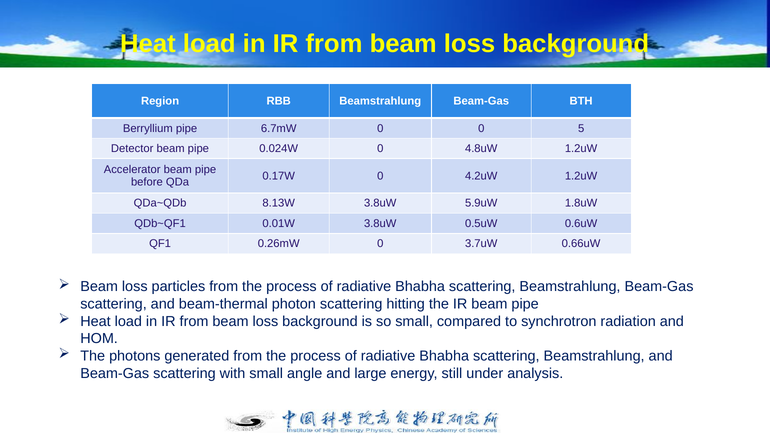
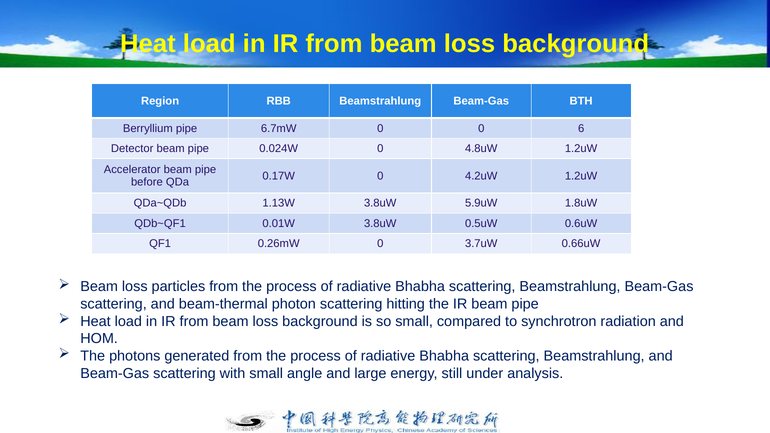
5: 5 -> 6
8.13W: 8.13W -> 1.13W
